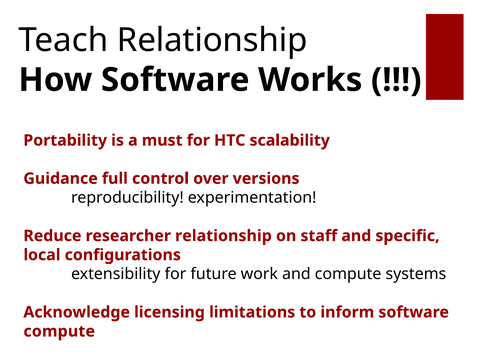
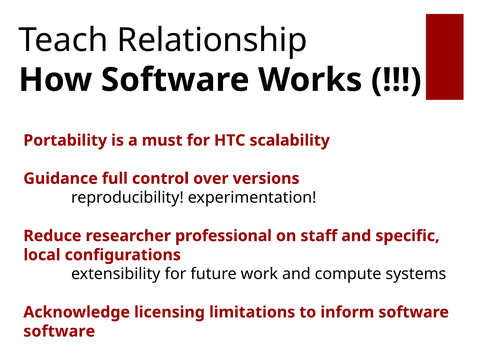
researcher relationship: relationship -> professional
compute at (59, 332): compute -> software
